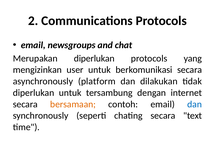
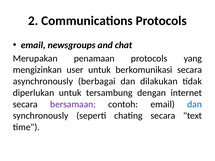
Merupakan diperlukan: diperlukan -> penamaan
platform: platform -> berbagai
bersamaan colour: orange -> purple
